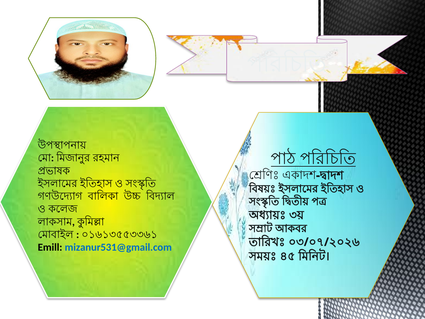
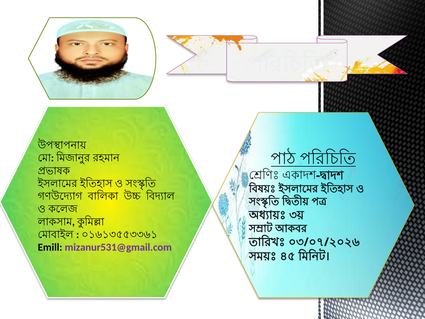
mizanur531@gmail.com colour: blue -> purple
